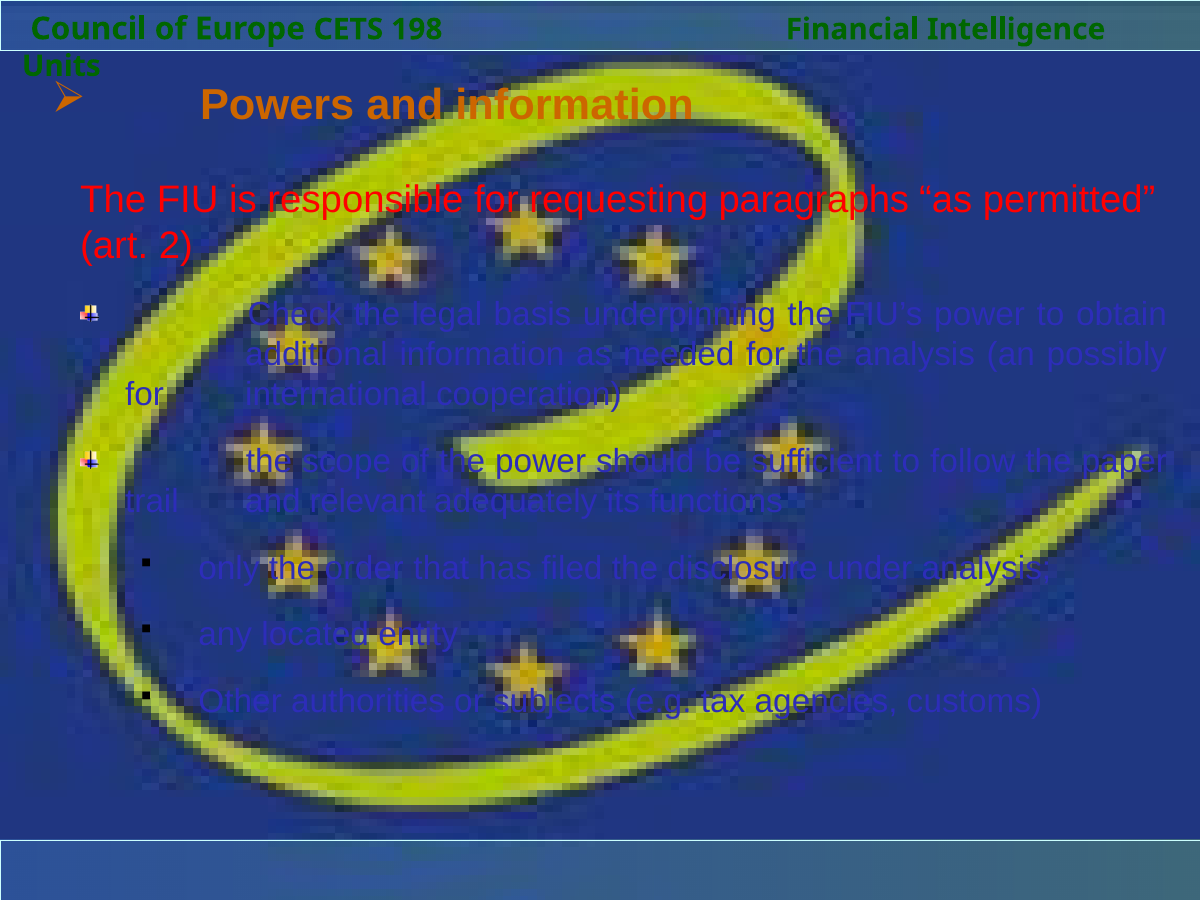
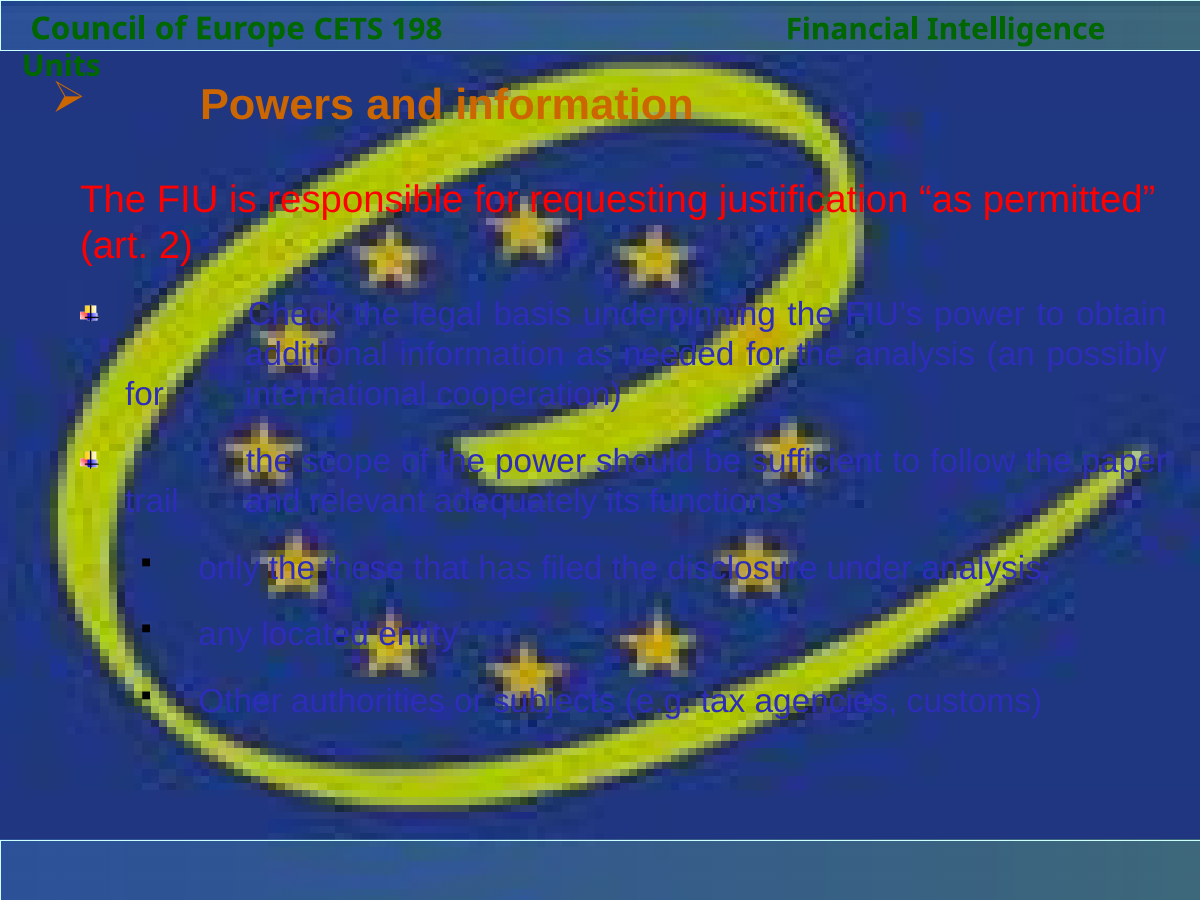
paragraphs: paragraphs -> justification
order: order -> these
